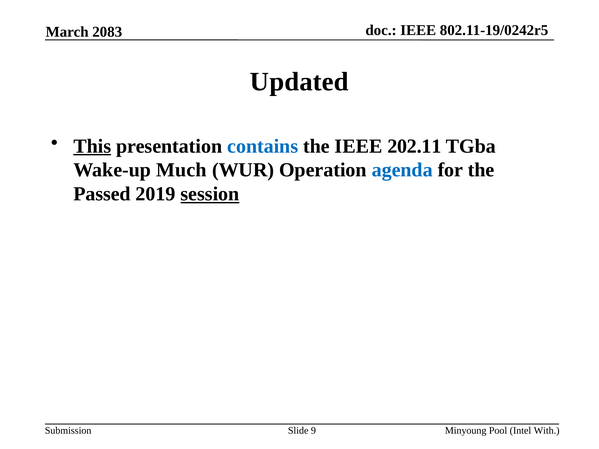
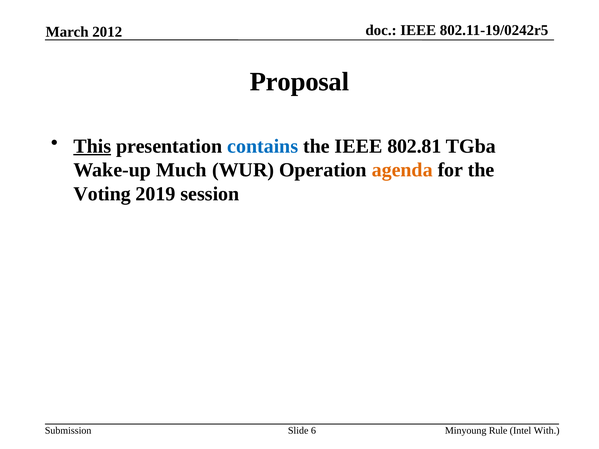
2083: 2083 -> 2012
Updated: Updated -> Proposal
202.11: 202.11 -> 802.81
agenda colour: blue -> orange
Passed: Passed -> Voting
session underline: present -> none
9: 9 -> 6
Pool: Pool -> Rule
